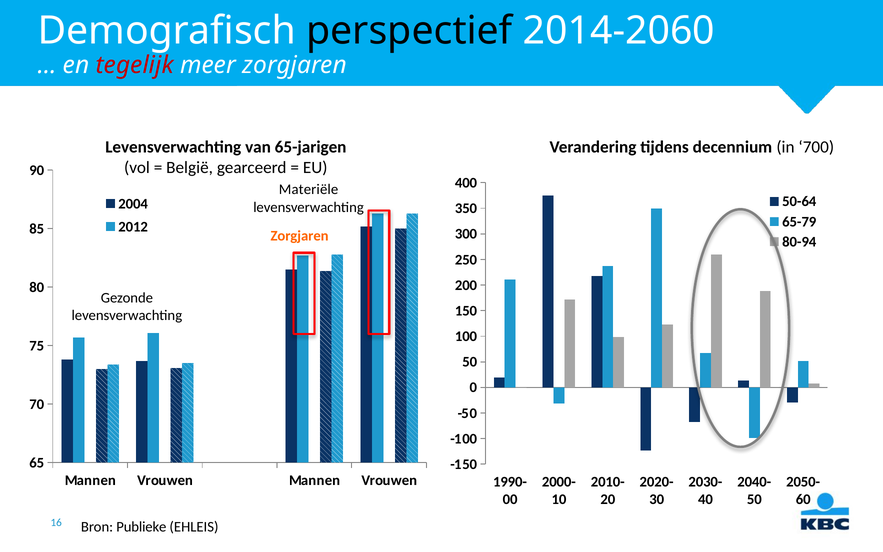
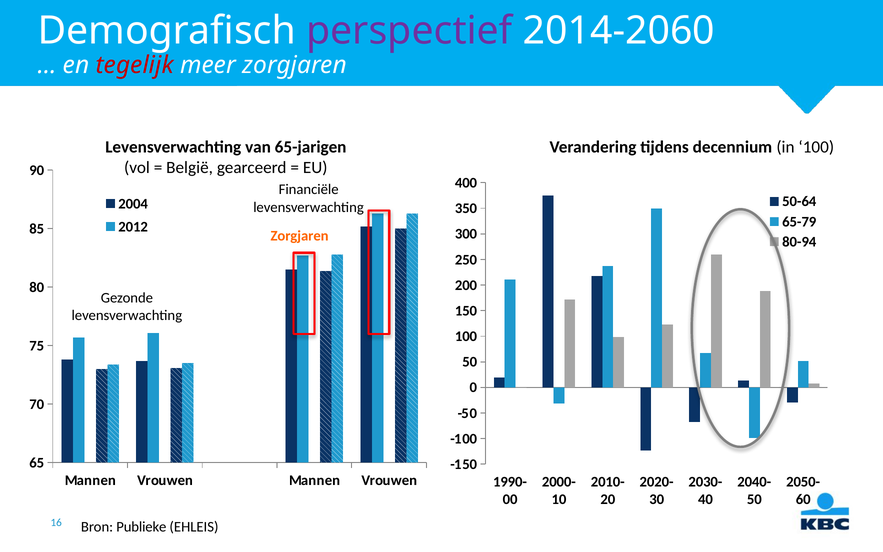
perspectief colour: black -> purple
in 700: 700 -> 100
Materiële: Materiële -> Financiële
